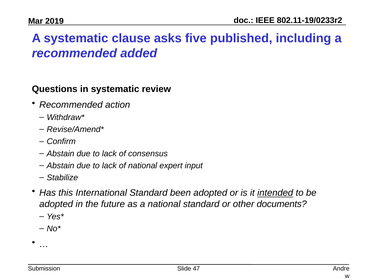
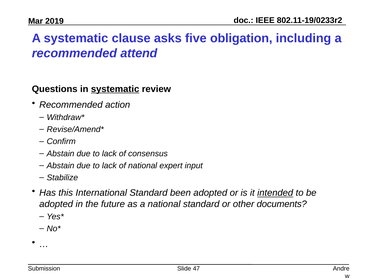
published: published -> obligation
added: added -> attend
systematic at (115, 89) underline: none -> present
